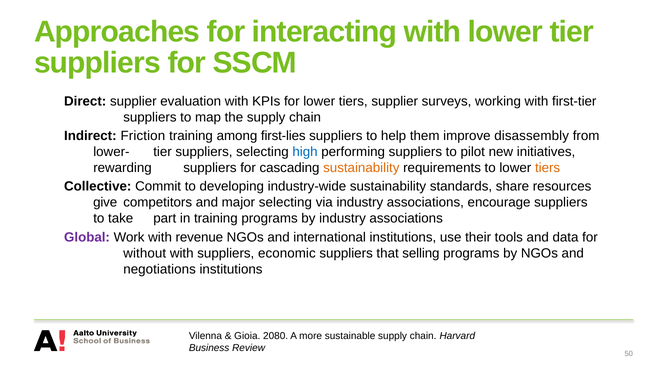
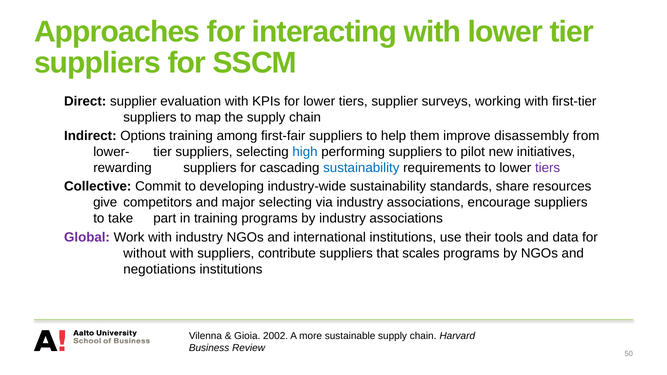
Friction: Friction -> Options
first-lies: first-lies -> first-fair
sustainability at (361, 168) colour: orange -> blue
tiers at (548, 168) colour: orange -> purple
with revenue: revenue -> industry
economic: economic -> contribute
selling: selling -> scales
2080: 2080 -> 2002
